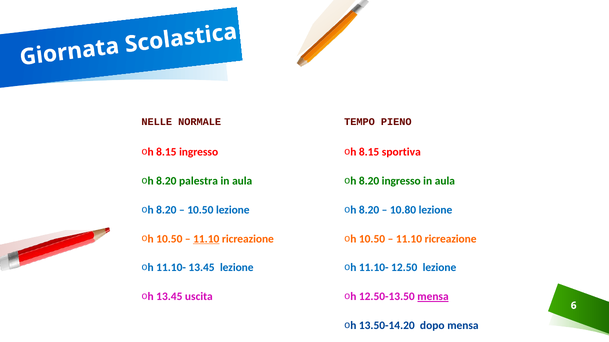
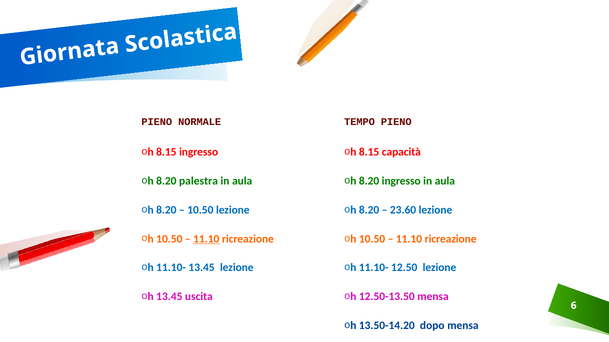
NELLE at (157, 122): NELLE -> PIENO
sportiva: sportiva -> capacità
10.80: 10.80 -> 23.60
mensa at (433, 297) underline: present -> none
